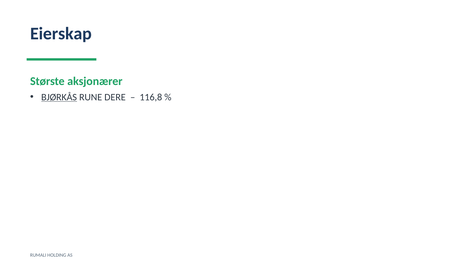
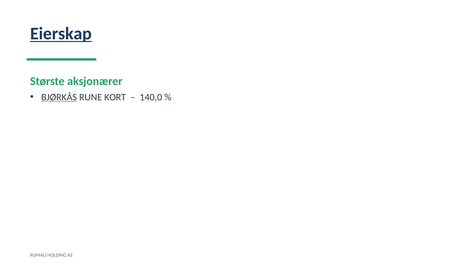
Eierskap underline: none -> present
DERE: DERE -> KORT
116,8: 116,8 -> 140,0
